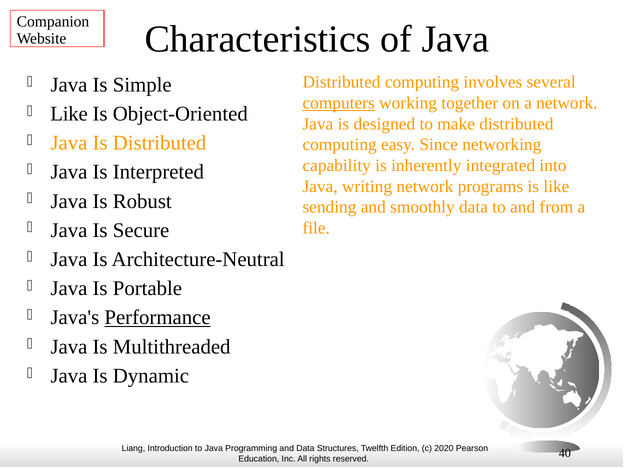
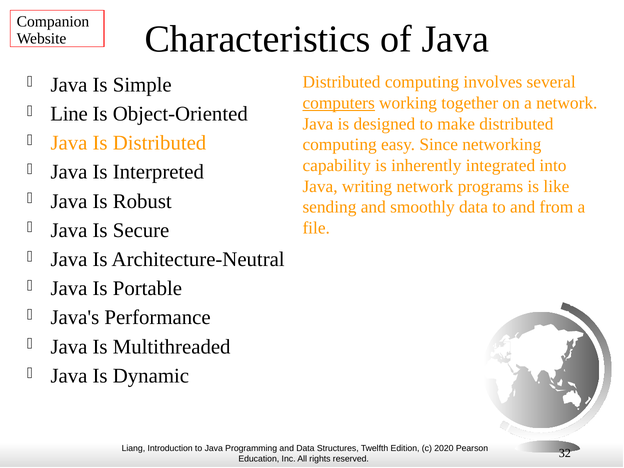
Like at (69, 114): Like -> Line
Performance underline: present -> none
40: 40 -> 32
